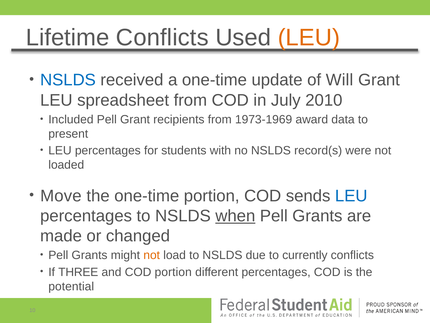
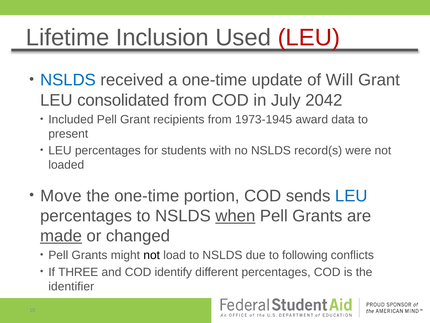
Lifetime Conflicts: Conflicts -> Inclusion
LEU at (309, 38) colour: orange -> red
spreadsheet: spreadsheet -> consolidated
2010: 2010 -> 2042
1973-1969: 1973-1969 -> 1973-1945
made underline: none -> present
not at (152, 255) colour: orange -> black
currently: currently -> following
COD portion: portion -> identify
potential: potential -> identifier
